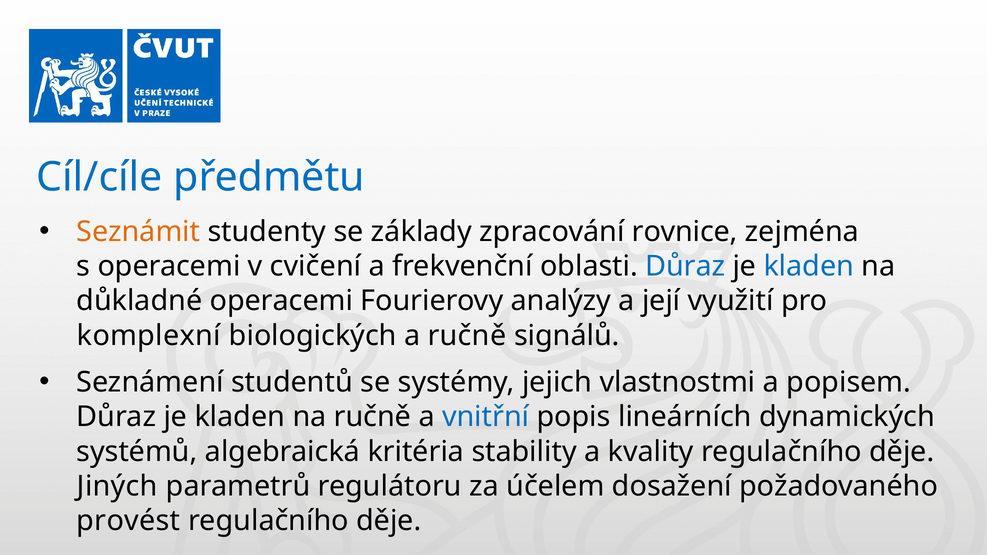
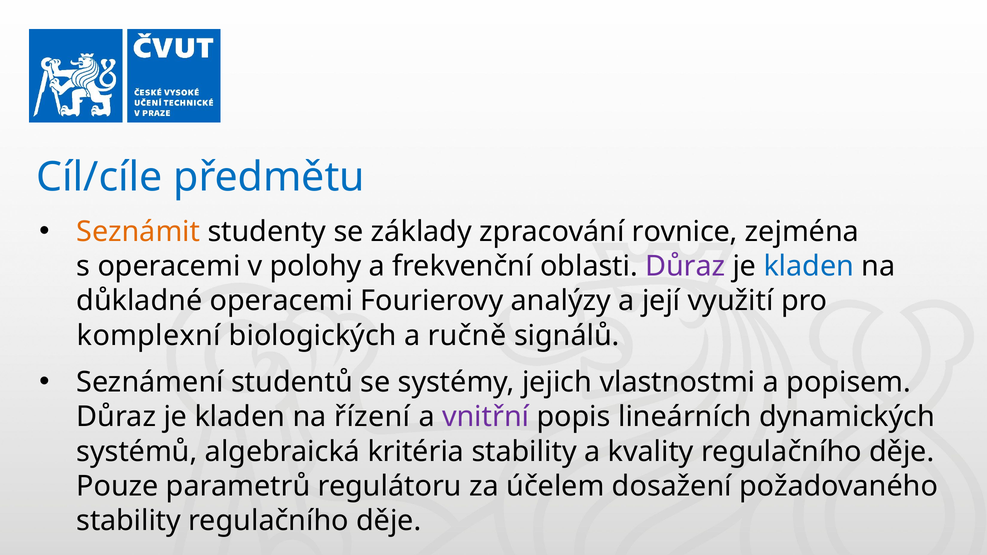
cvičení: cvičení -> polohy
Důraz at (685, 267) colour: blue -> purple
na ručně: ručně -> řízení
vnitřní colour: blue -> purple
Jiných: Jiných -> Pouze
provést at (128, 521): provést -> stability
